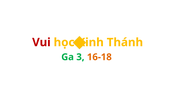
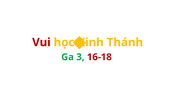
16-18 colour: orange -> red
